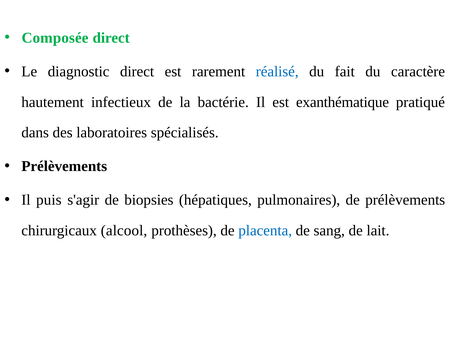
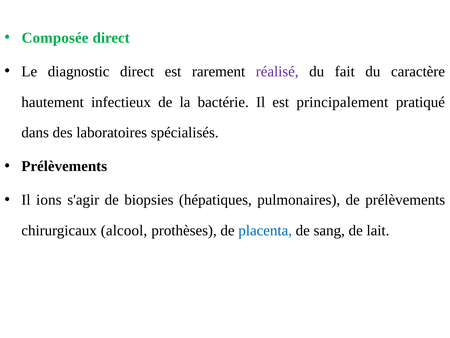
réalisé colour: blue -> purple
exanthématique: exanthématique -> principalement
puis: puis -> ions
